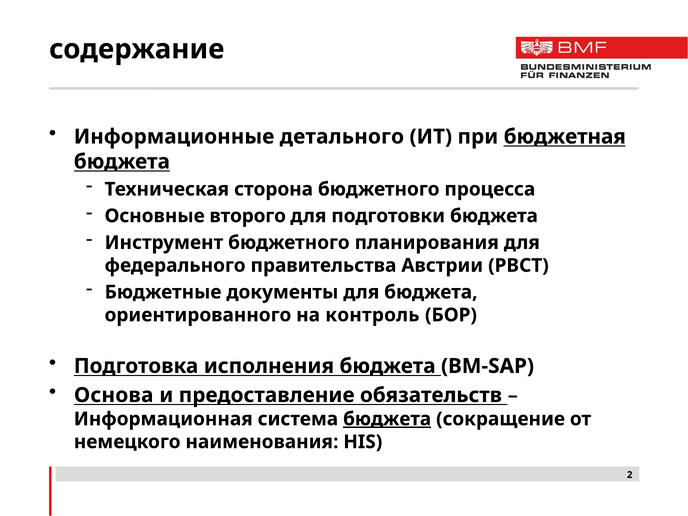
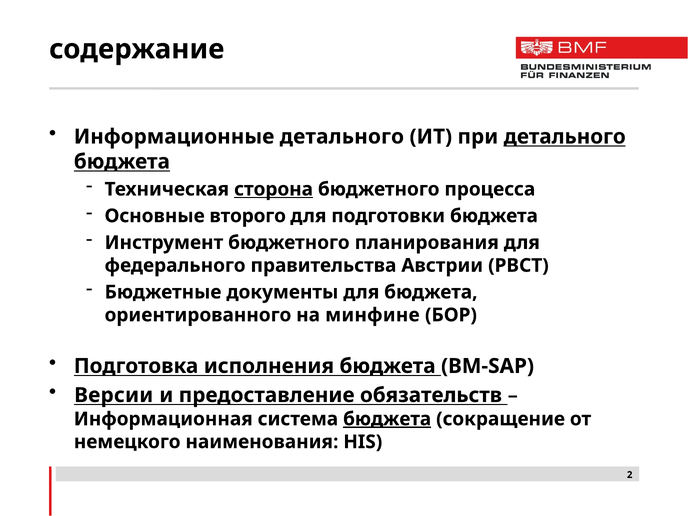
при бюджетная: бюджетная -> детального
сторона underline: none -> present
контроль: контроль -> минфине
Основа: Основа -> Версии
